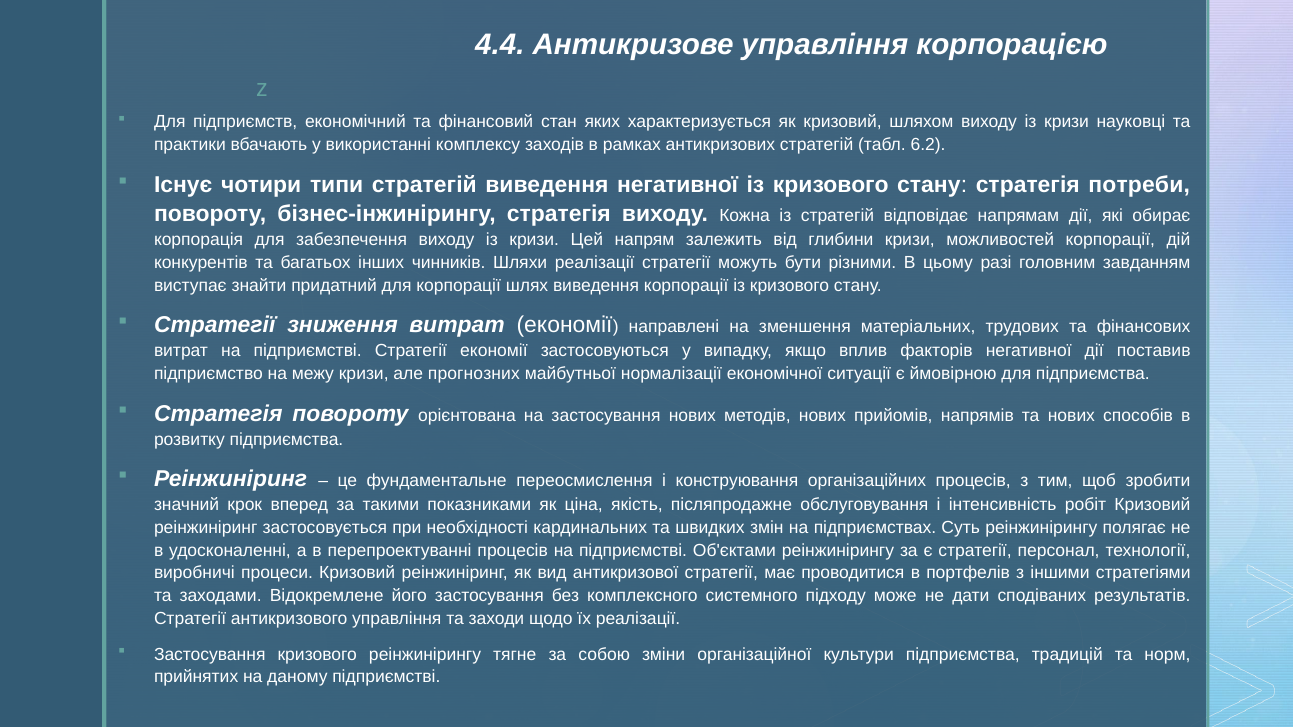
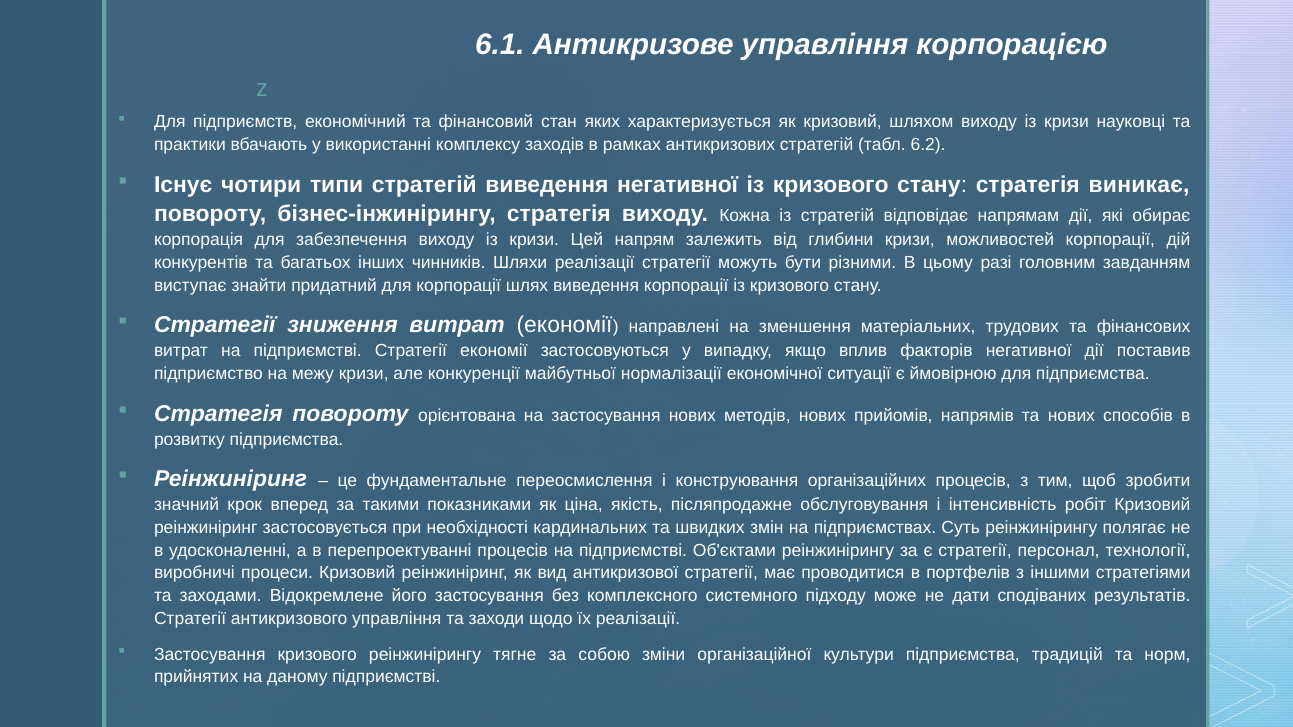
4.4: 4.4 -> 6.1
потреби: потреби -> виникає
прогнозних: прогнозних -> конкуренції
